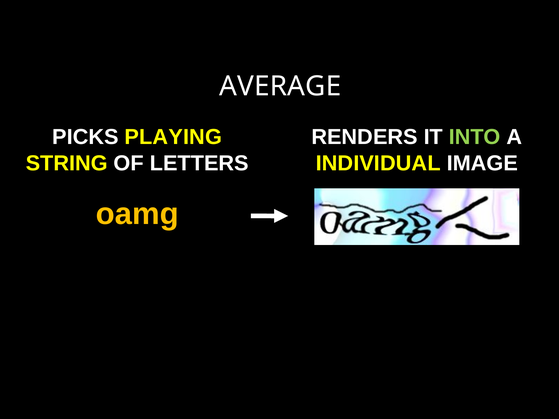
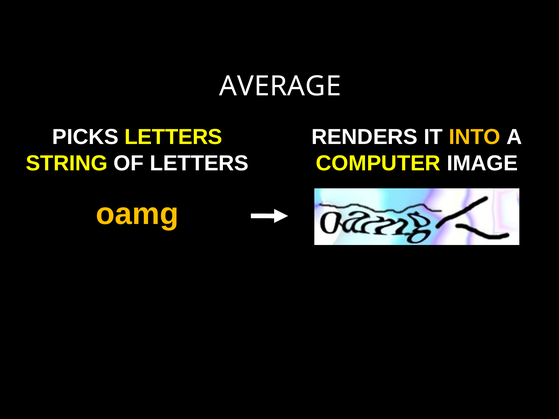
PICKS PLAYING: PLAYING -> LETTERS
INTO colour: light green -> yellow
INDIVIDUAL: INDIVIDUAL -> COMPUTER
